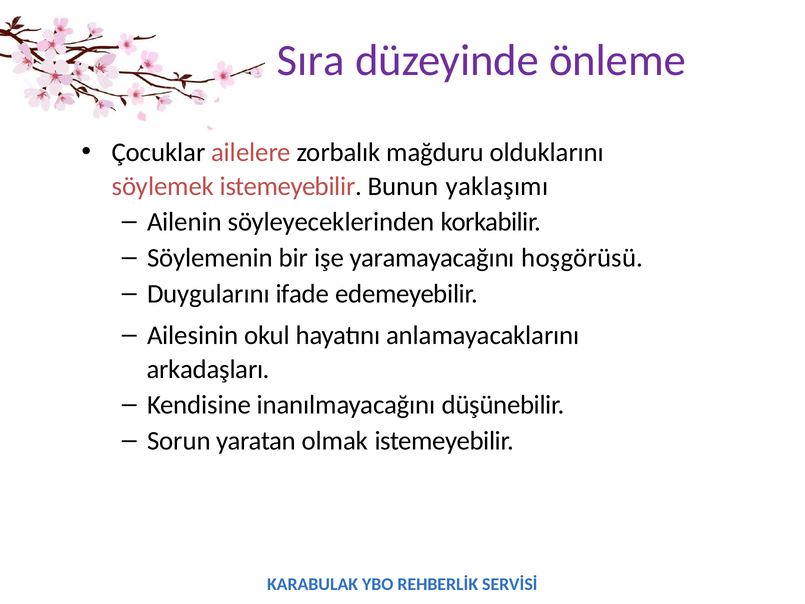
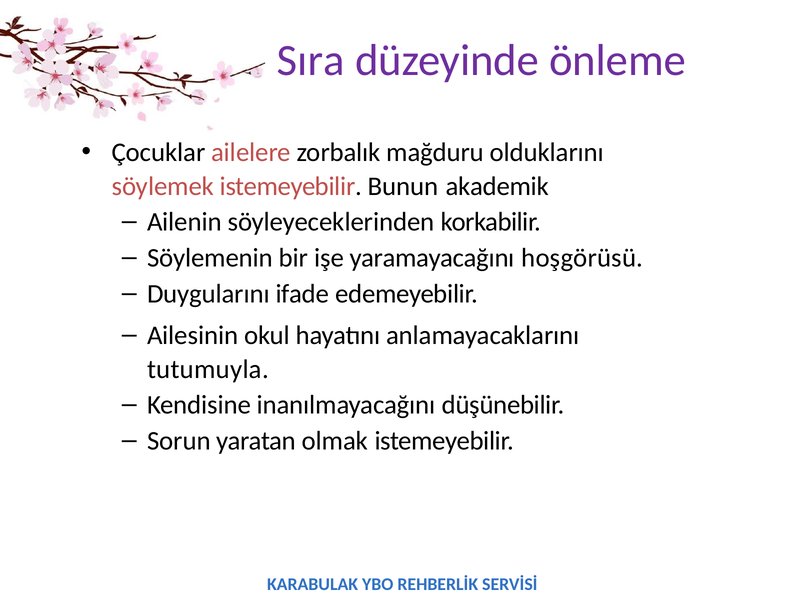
yaklaşımı: yaklaşımı -> akademik
arkadaşları: arkadaşları -> tutumuyla
